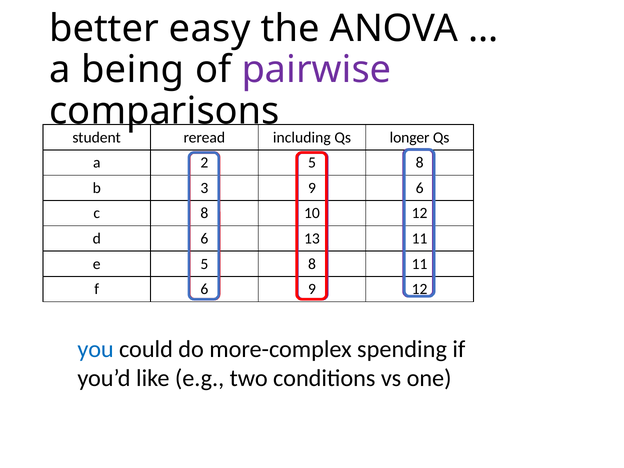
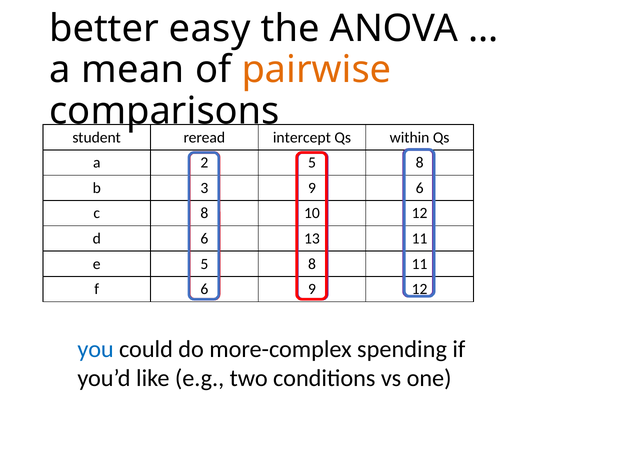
being: being -> mean
pairwise colour: purple -> orange
including: including -> intercept
longer: longer -> within
